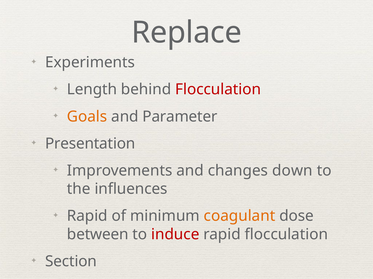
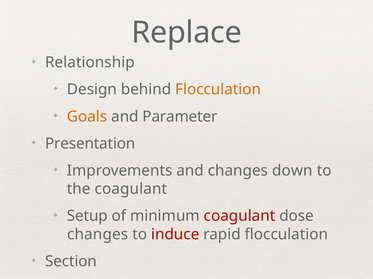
Experiments: Experiments -> Relationship
Length: Length -> Design
Flocculation at (218, 90) colour: red -> orange
the influences: influences -> coagulant
Rapid at (87, 216): Rapid -> Setup
coagulant at (240, 216) colour: orange -> red
between at (98, 235): between -> changes
